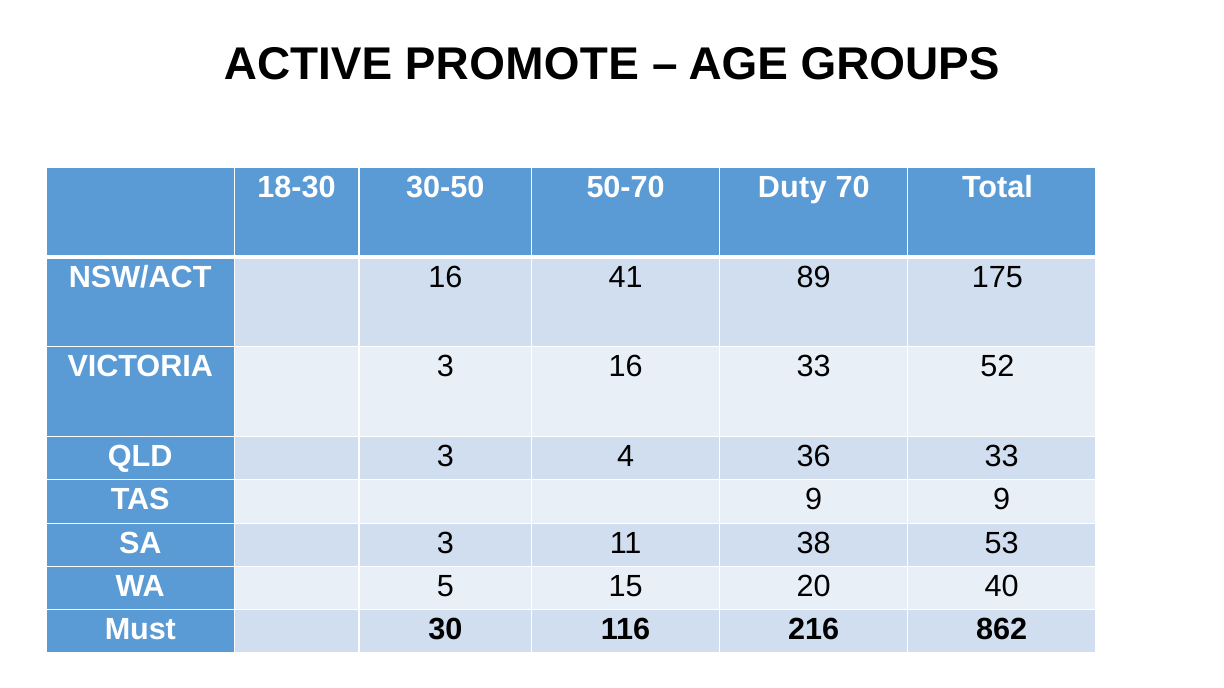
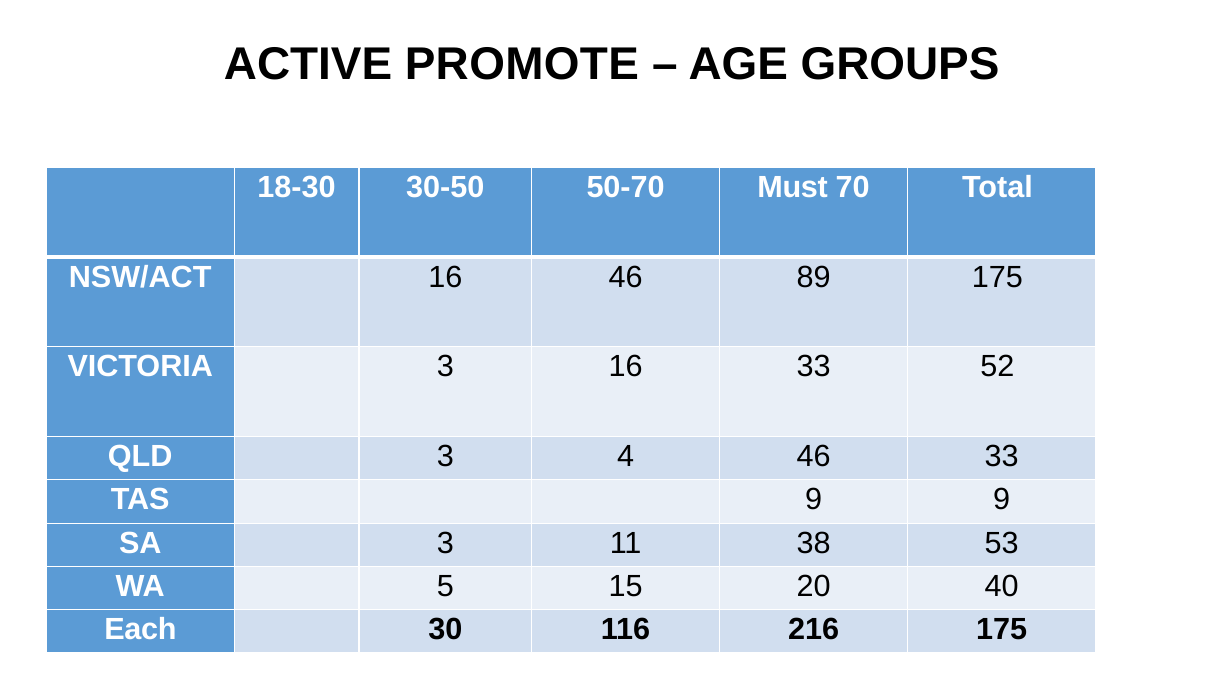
Duty: Duty -> Must
16 41: 41 -> 46
4 36: 36 -> 46
Must: Must -> Each
216 862: 862 -> 175
